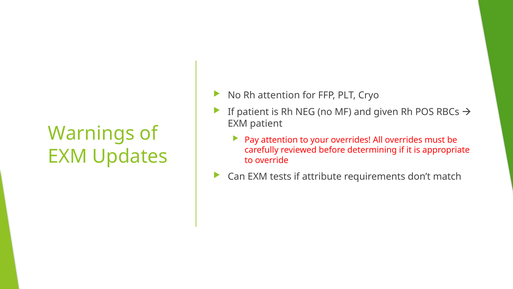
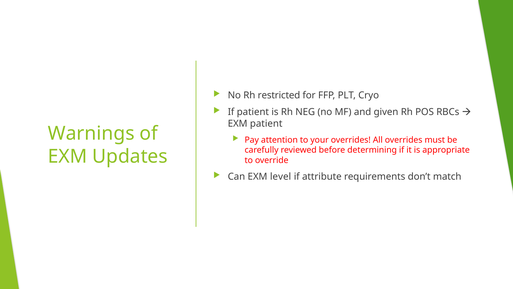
Rh attention: attention -> restricted
tests: tests -> level
